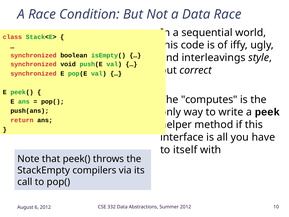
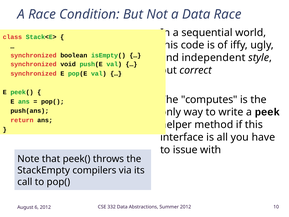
interleavings: interleavings -> independent
itself: itself -> issue
